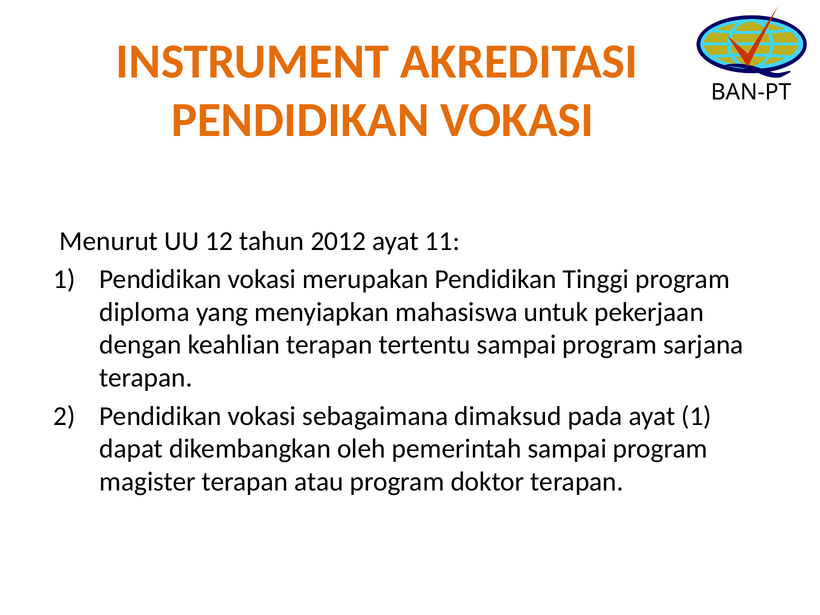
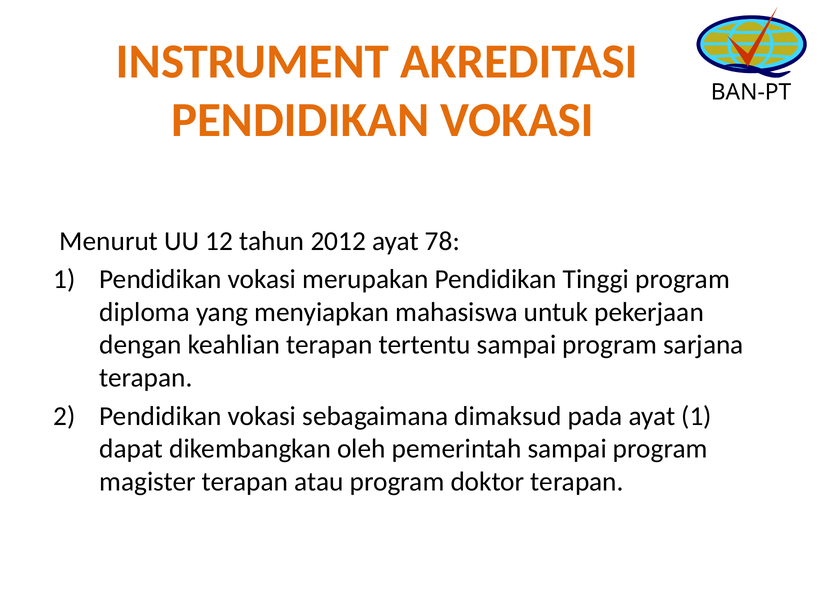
11: 11 -> 78
